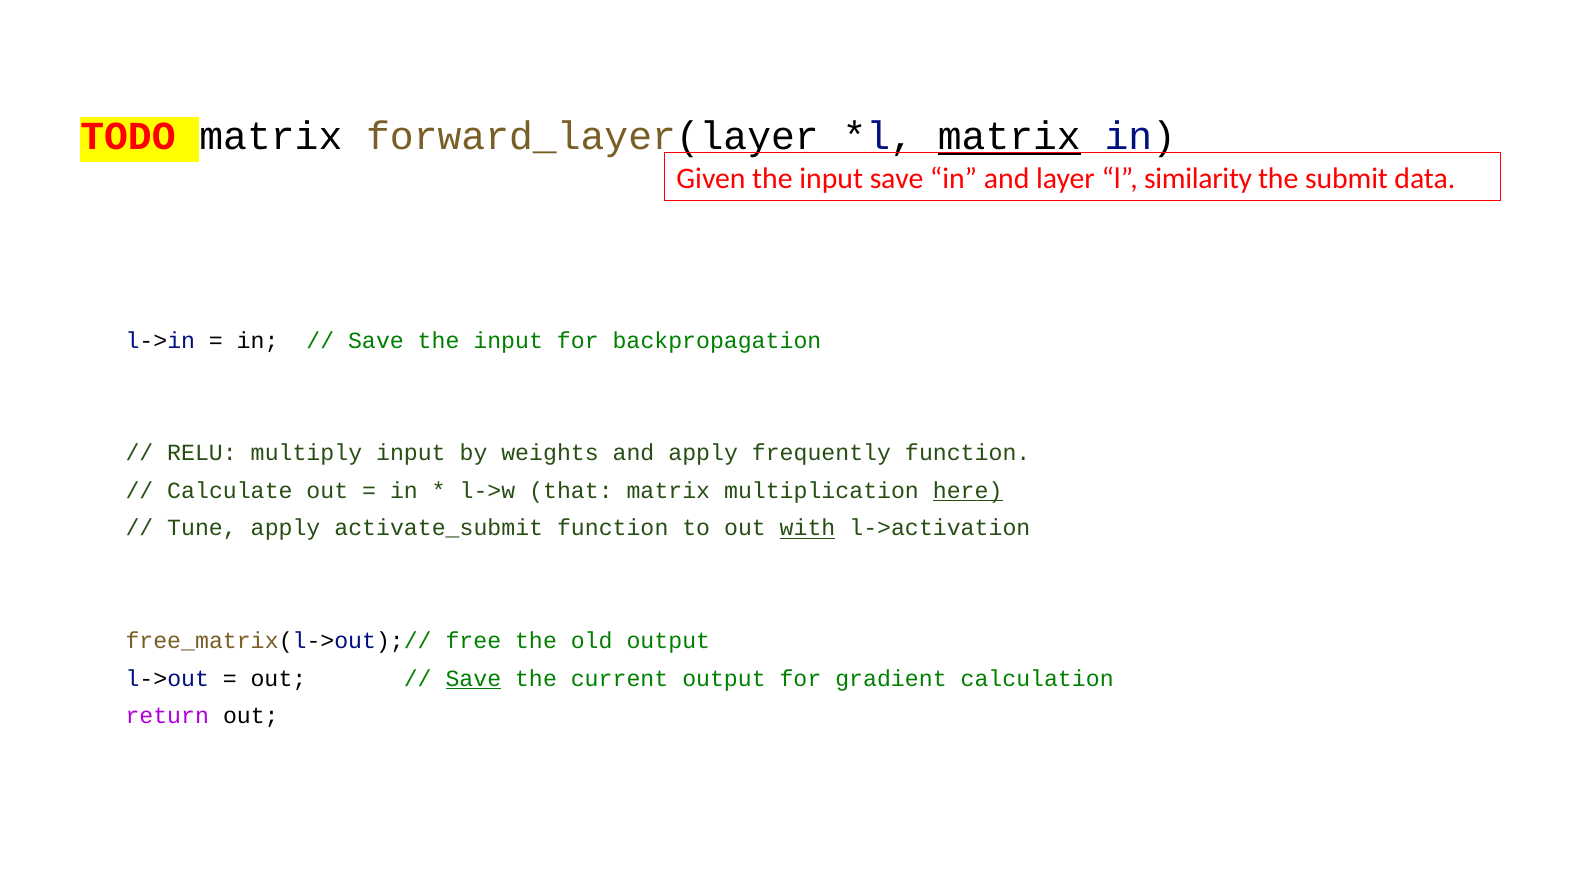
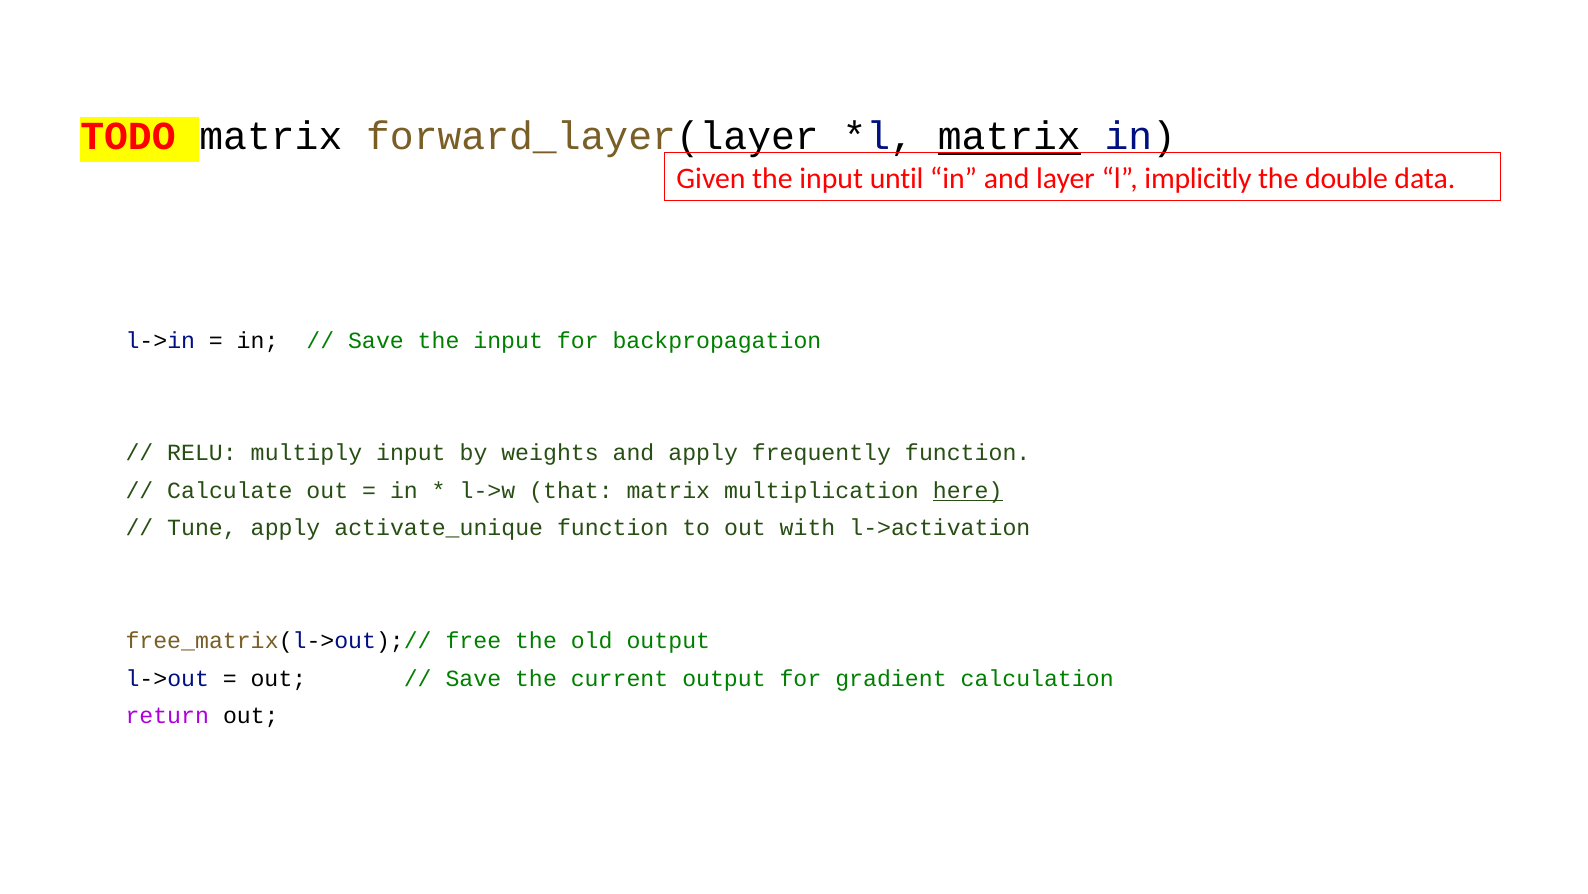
input save: save -> until
similarity: similarity -> implicitly
submit: submit -> double
activate_submit: activate_submit -> activate_unique
with underline: present -> none
Save at (473, 678) underline: present -> none
